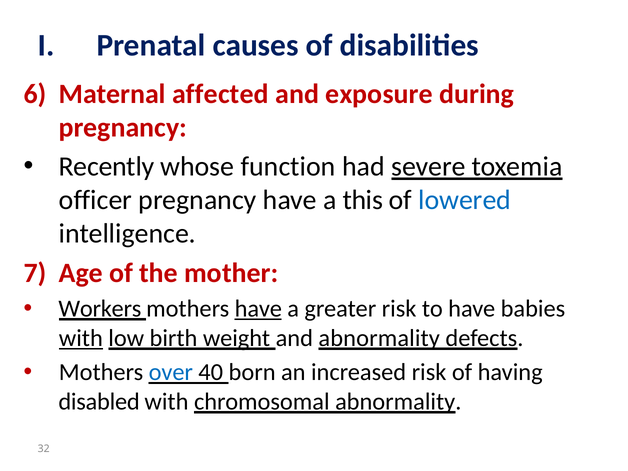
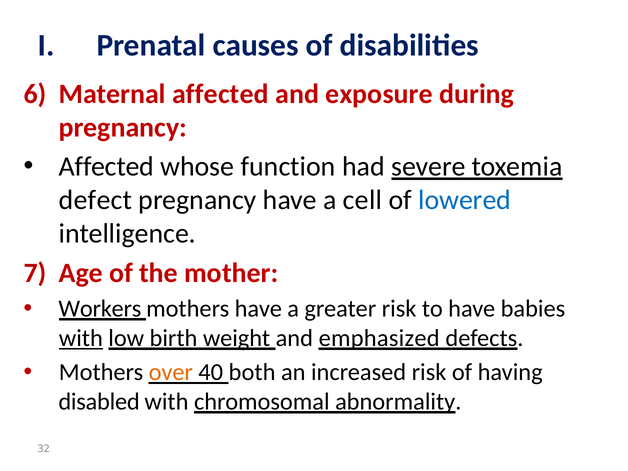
Recently at (106, 167): Recently -> Affected
officer: officer -> defect
this: this -> cell
have at (258, 309) underline: present -> none
and abnormality: abnormality -> emphasized
over colour: blue -> orange
born: born -> both
